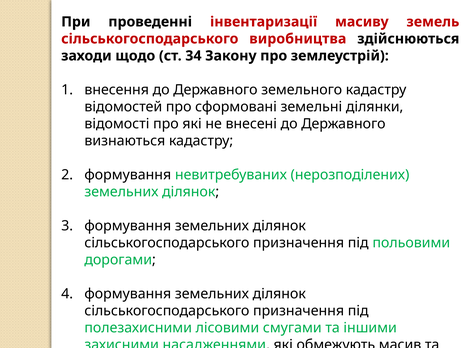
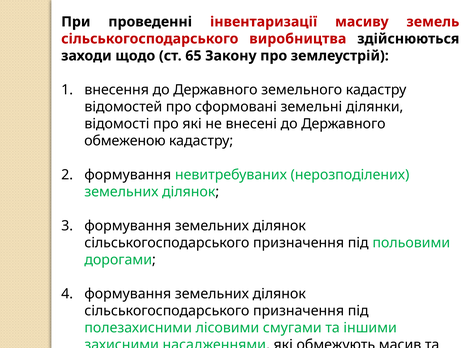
34: 34 -> 65
визнаються: визнаються -> обмеженою
